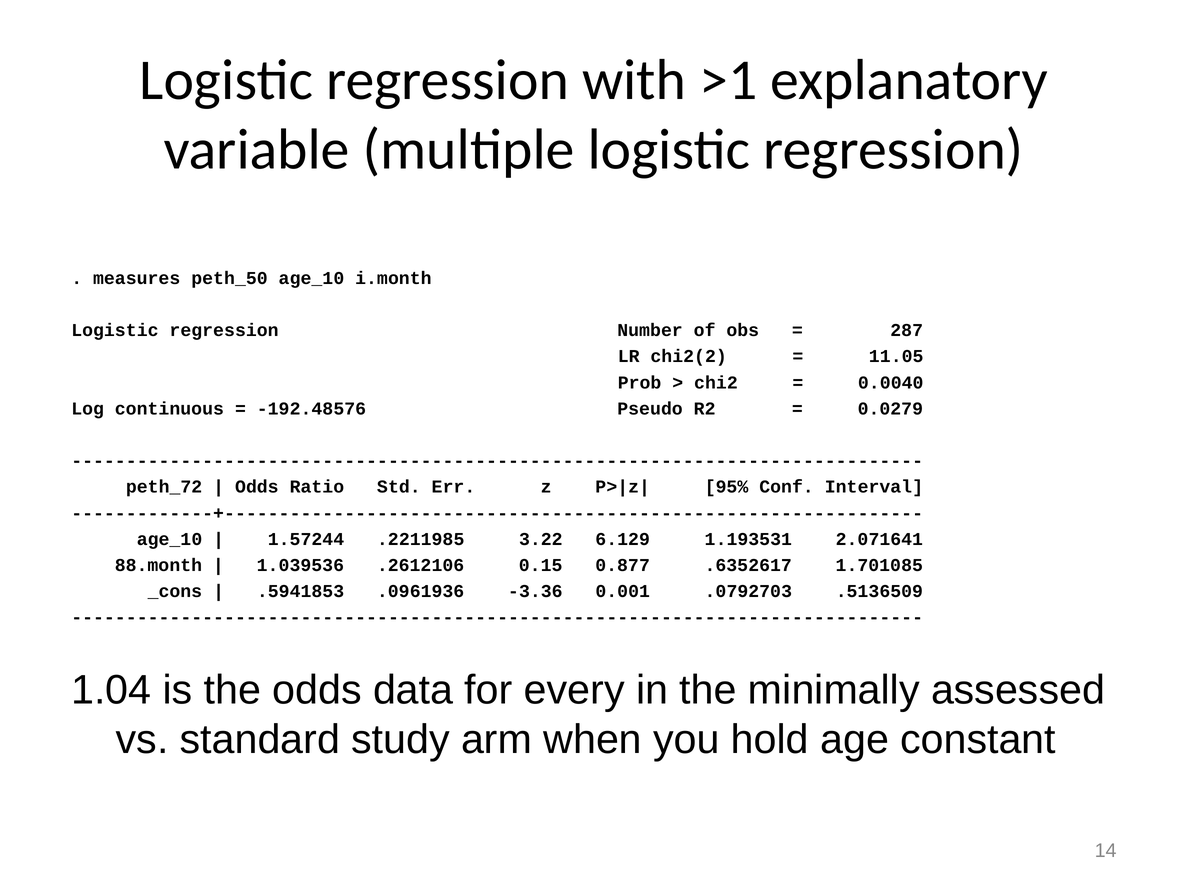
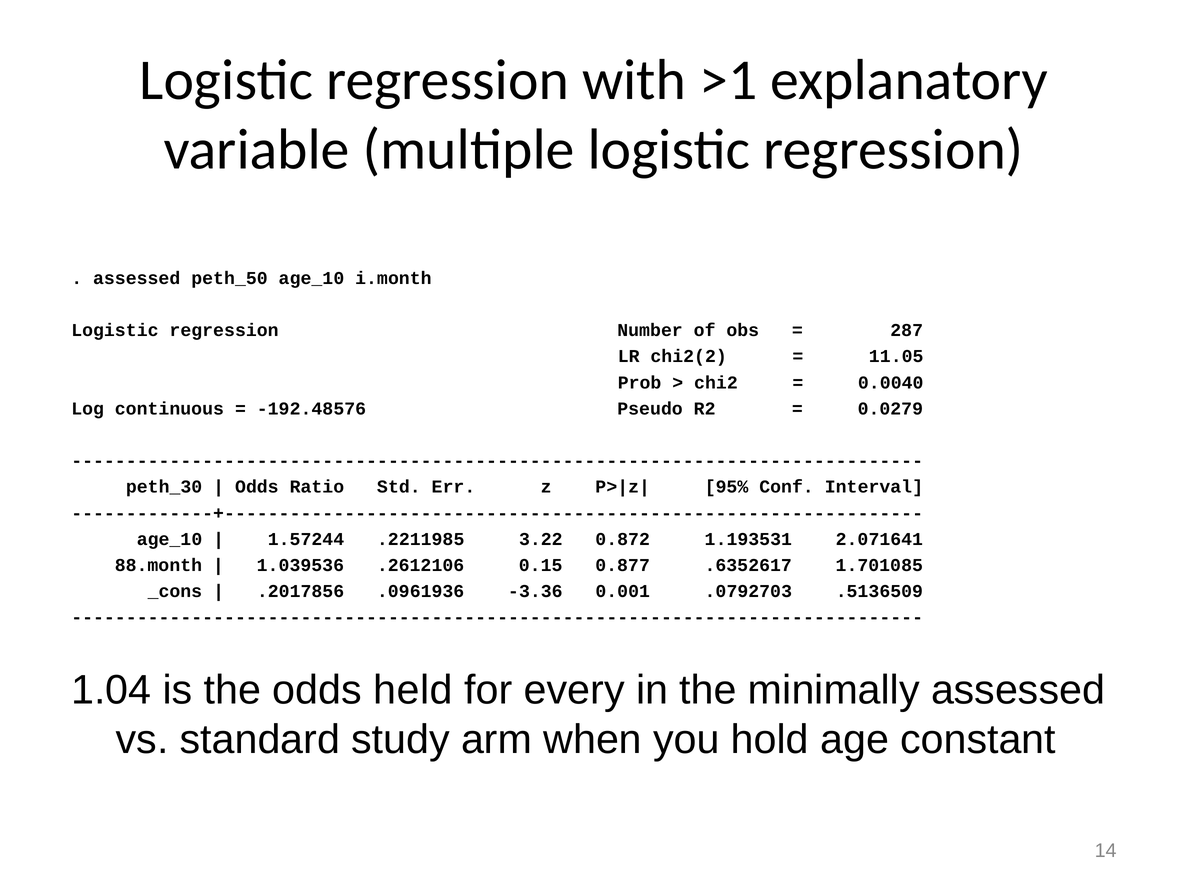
measures at (137, 278): measures -> assessed
peth_72: peth_72 -> peth_30
6.129: 6.129 -> 0.872
.5941853: .5941853 -> .2017856
data: data -> held
